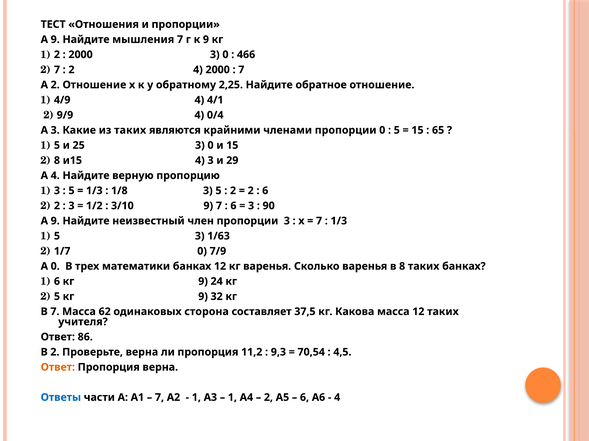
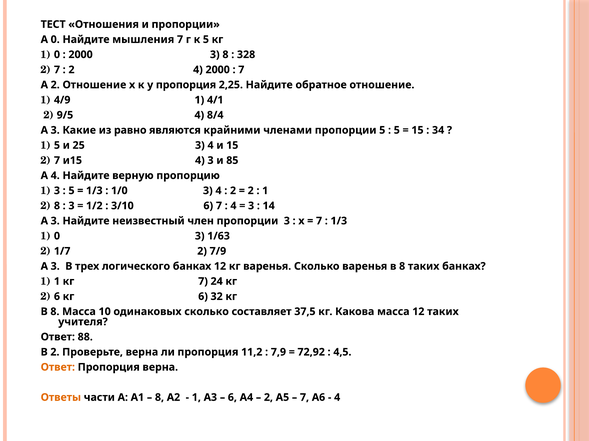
9 at (55, 40): 9 -> 0
к 9: 9 -> 5
2 at (57, 55): 2 -> 0
2000 3 0: 0 -> 8
466: 466 -> 328
у обратному: обратному -> пропорция
4/9 4: 4 -> 1
9/9: 9/9 -> 9/5
0/4: 0/4 -> 8/4
из таких: таких -> равно
пропорции 0: 0 -> 5
65: 65 -> 34
25 3 0: 0 -> 4
8 at (57, 161): 8 -> 7
29: 29 -> 85
1/8: 1/8 -> 1/0
5 at (218, 191): 5 -> 4
6 at (265, 191): 6 -> 1
2 2: 2 -> 8
3/10 9: 9 -> 6
6 at (233, 206): 6 -> 4
90: 90 -> 14
9 at (55, 221): 9 -> 3
5 at (57, 236): 5 -> 0
1/7 0: 0 -> 2
0 at (55, 267): 0 -> 3
математики: математики -> логического
1 6: 6 -> 1
9 at (203, 282): 9 -> 7
2 5: 5 -> 6
9 at (203, 297): 9 -> 6
7 at (55, 312): 7 -> 8
62: 62 -> 10
одинаковых сторона: сторона -> сколько
86: 86 -> 88
9,3: 9,3 -> 7,9
70,54: 70,54 -> 72,92
Ответы colour: blue -> orange
7 at (159, 398): 7 -> 8
1 at (232, 398): 1 -> 6
6 at (305, 398): 6 -> 7
